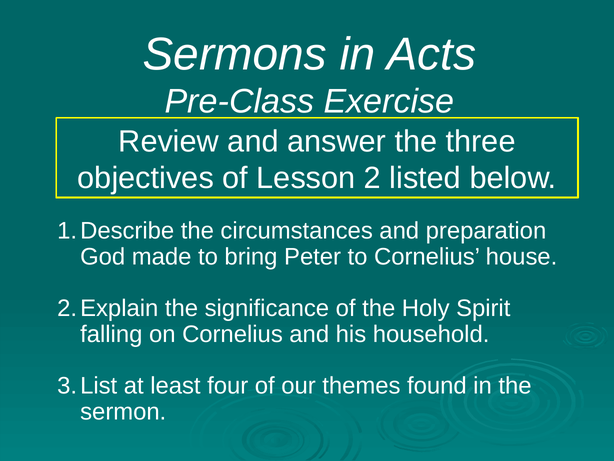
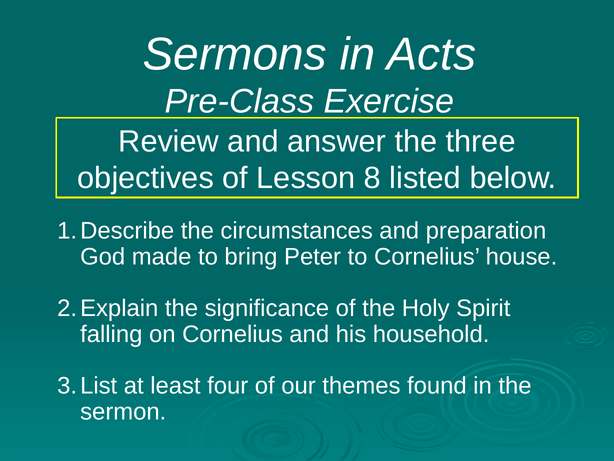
2: 2 -> 8
